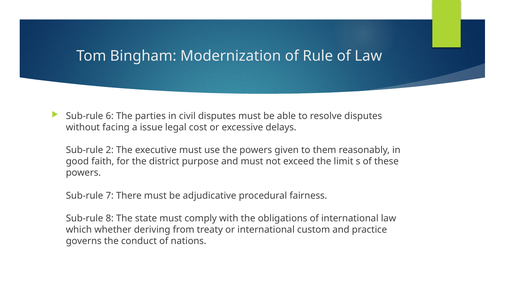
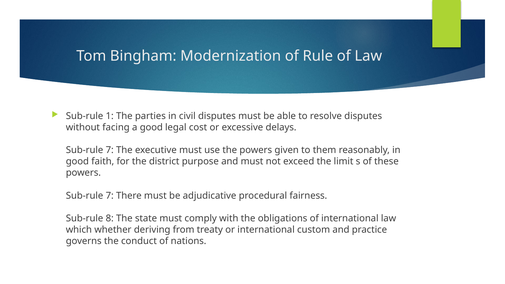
6: 6 -> 1
a issue: issue -> good
2 at (110, 150): 2 -> 7
